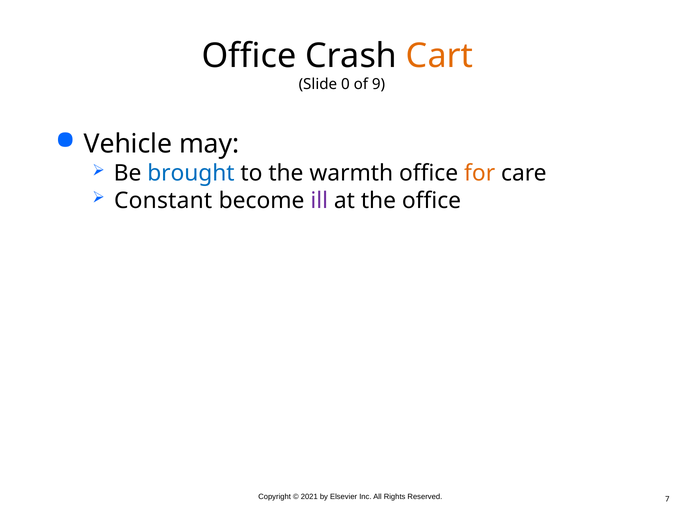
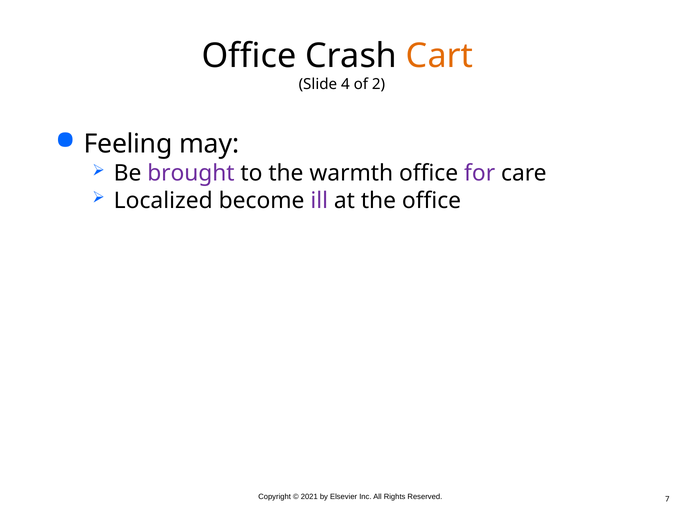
0: 0 -> 4
9: 9 -> 2
Vehicle: Vehicle -> Feeling
brought colour: blue -> purple
for colour: orange -> purple
Constant: Constant -> Localized
